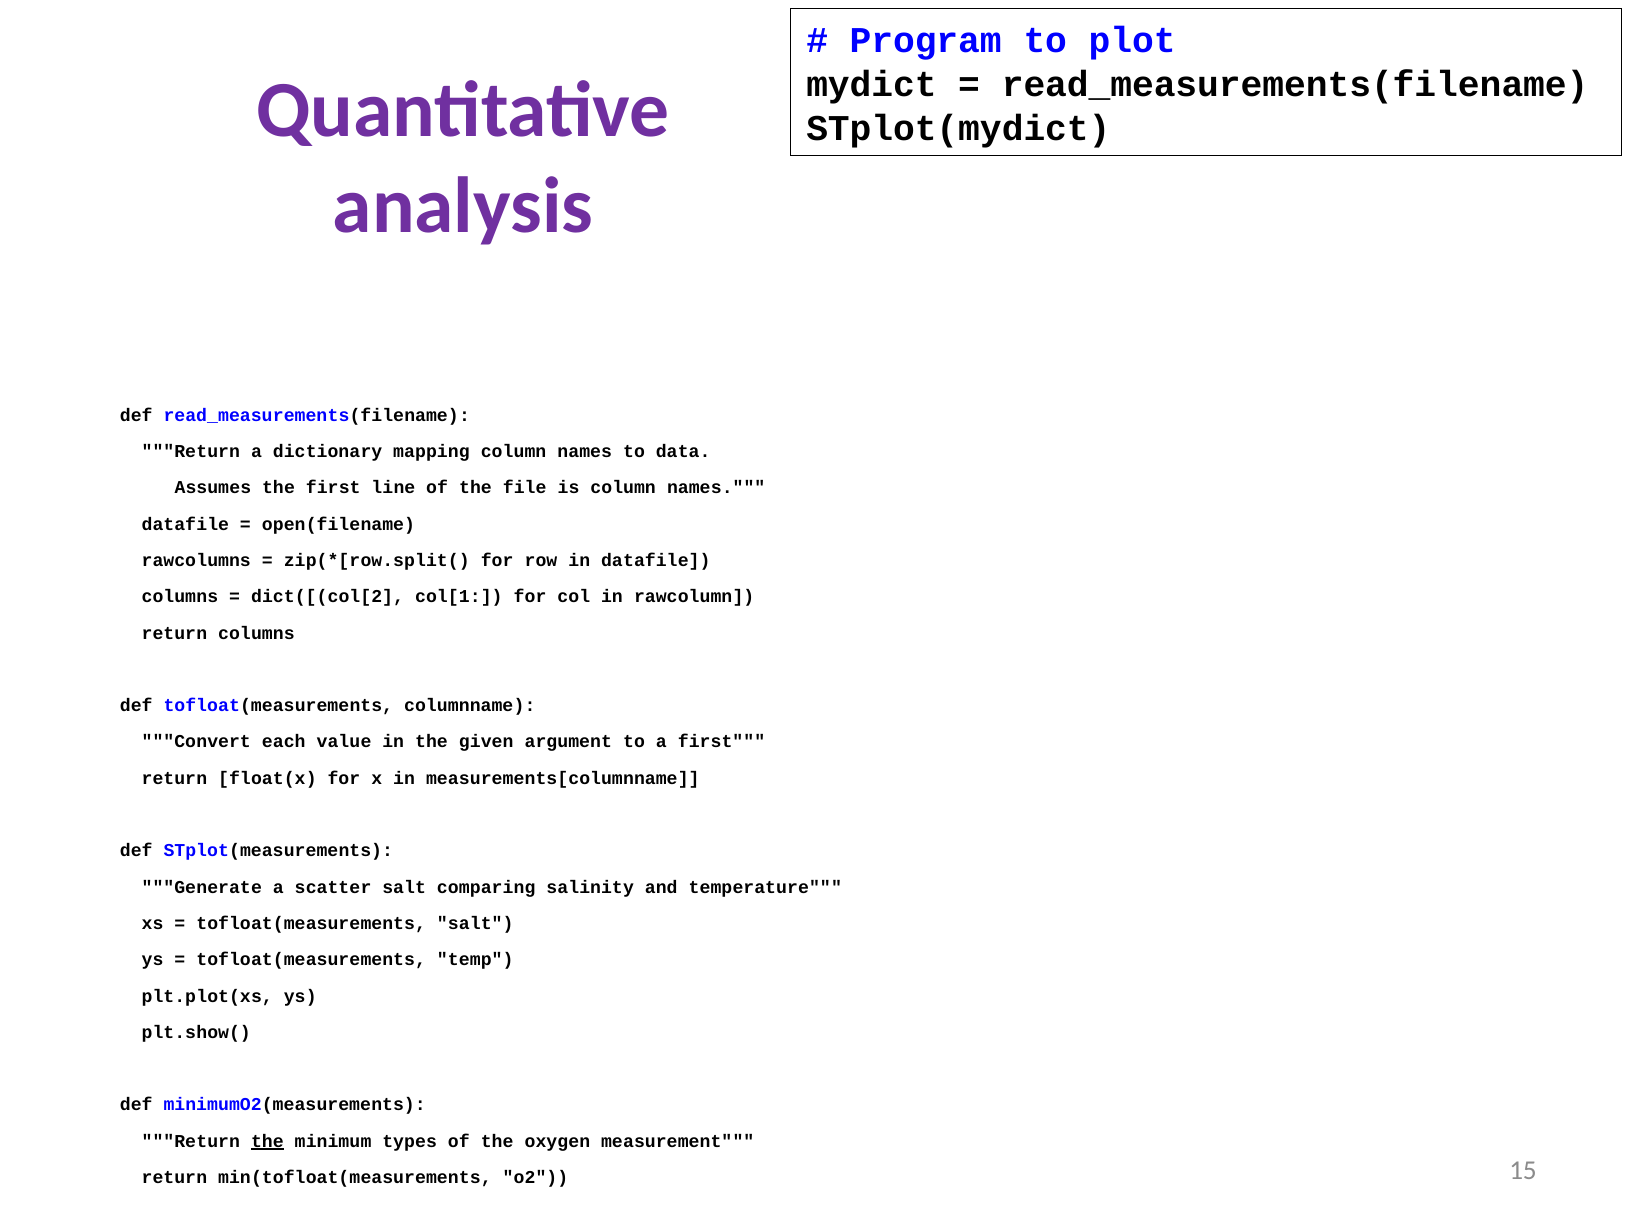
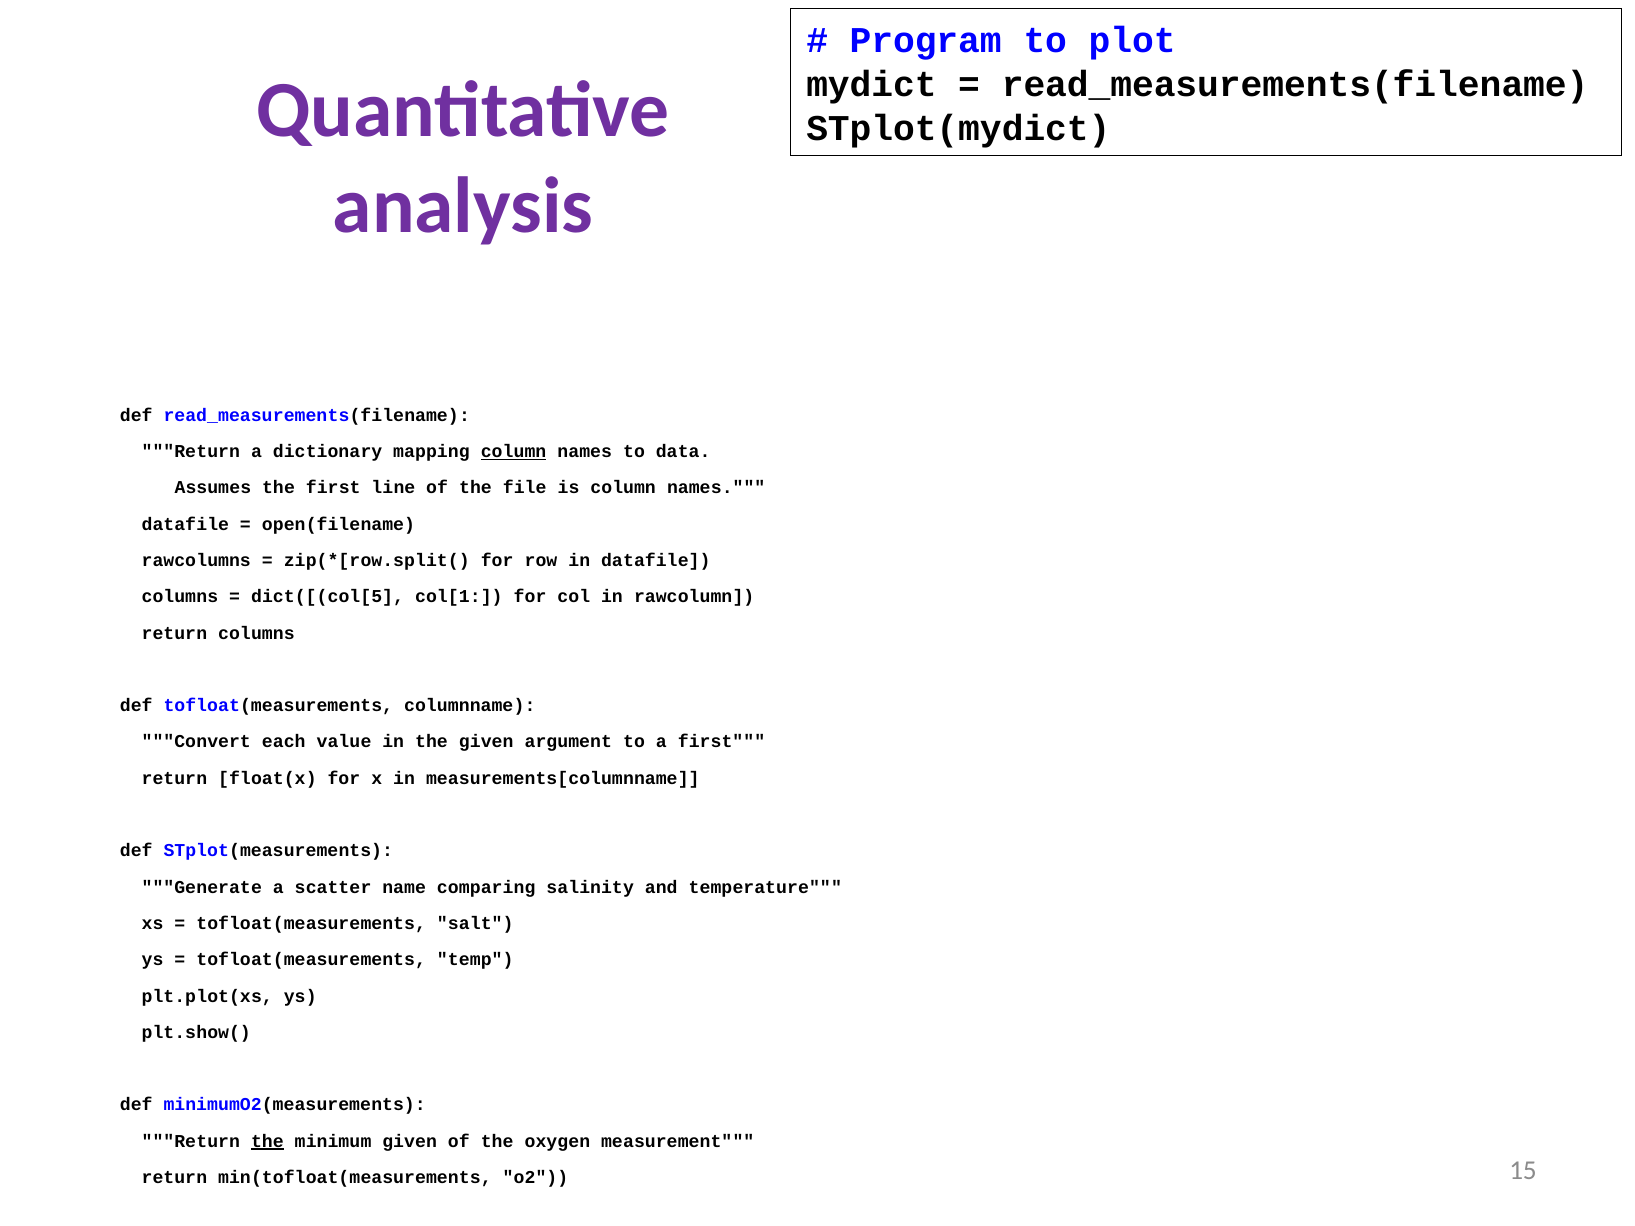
column at (514, 452) underline: none -> present
dict([(col[2: dict([(col[2 -> dict([(col[5
scatter salt: salt -> name
minimum types: types -> given
